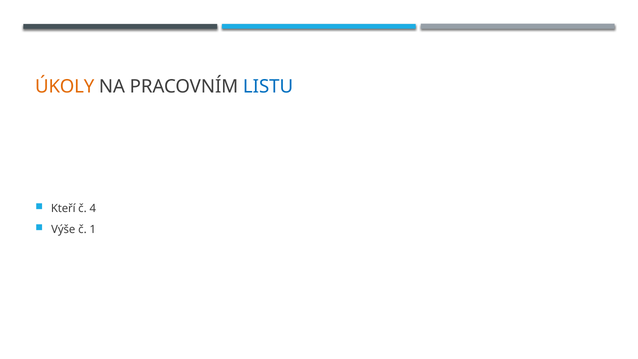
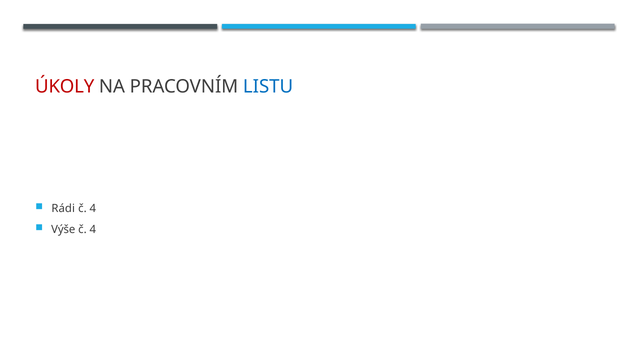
ÚKOLY colour: orange -> red
Kteří: Kteří -> Rádi
1 at (93, 230): 1 -> 4
